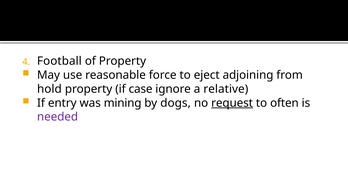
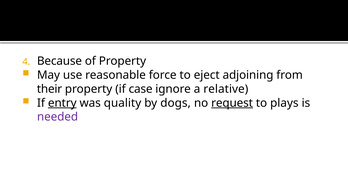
Football: Football -> Because
hold: hold -> their
entry underline: none -> present
mining: mining -> quality
often: often -> plays
